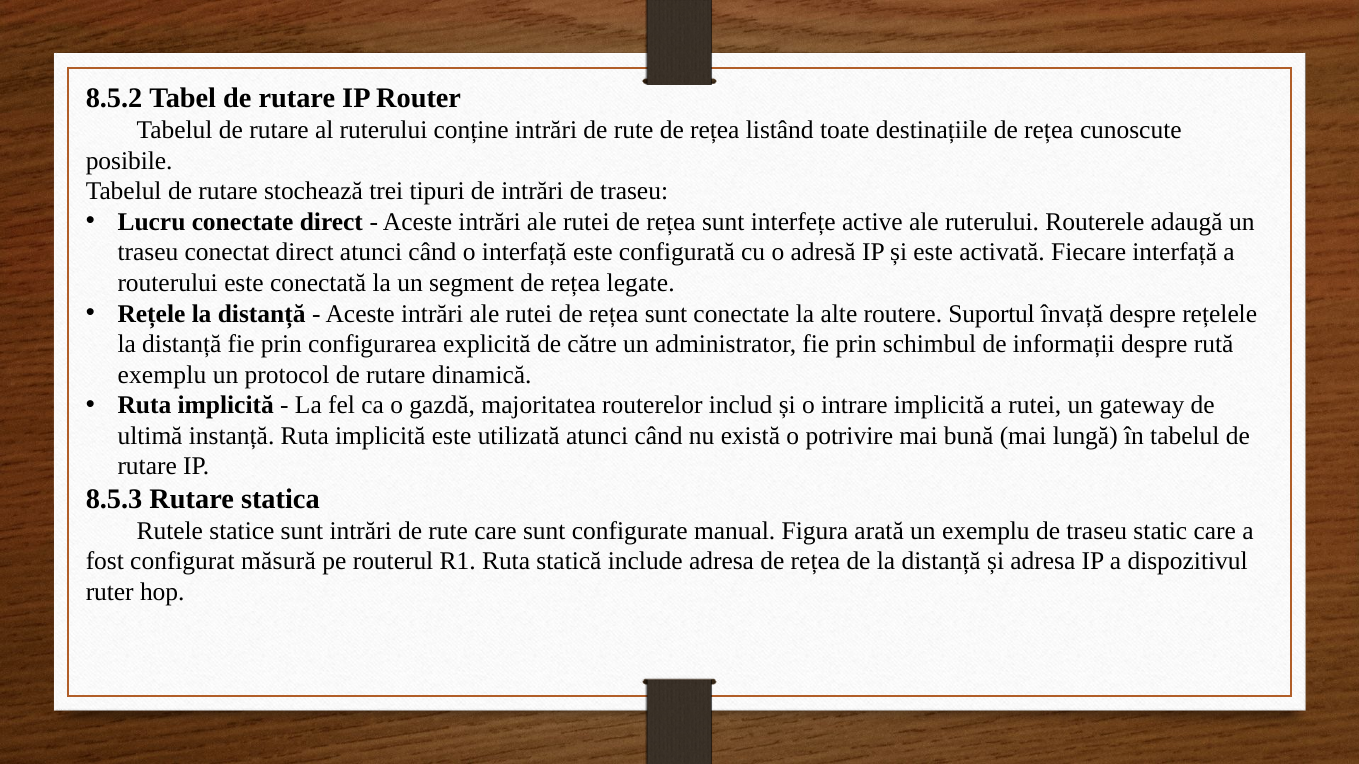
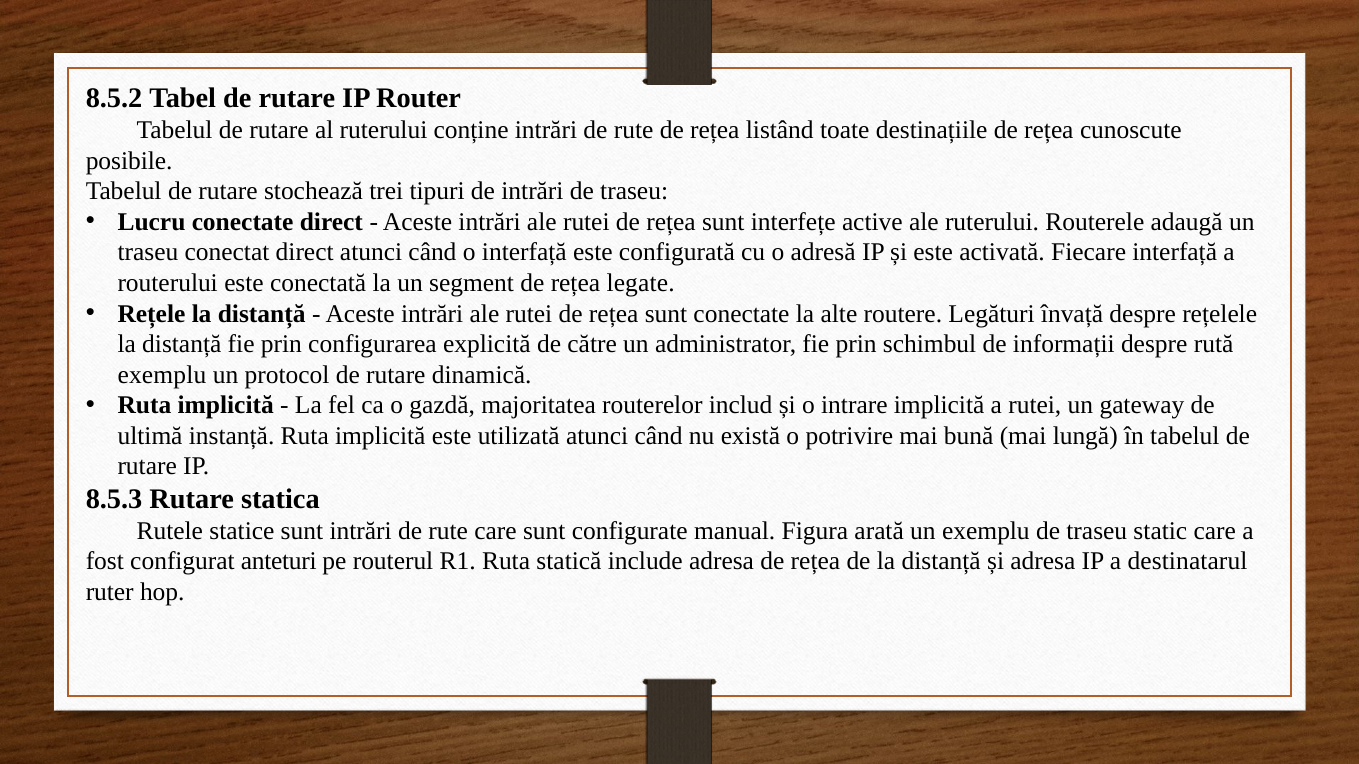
Suportul: Suportul -> Legături
măsură: măsură -> anteturi
dispozitivul: dispozitivul -> destinatarul
